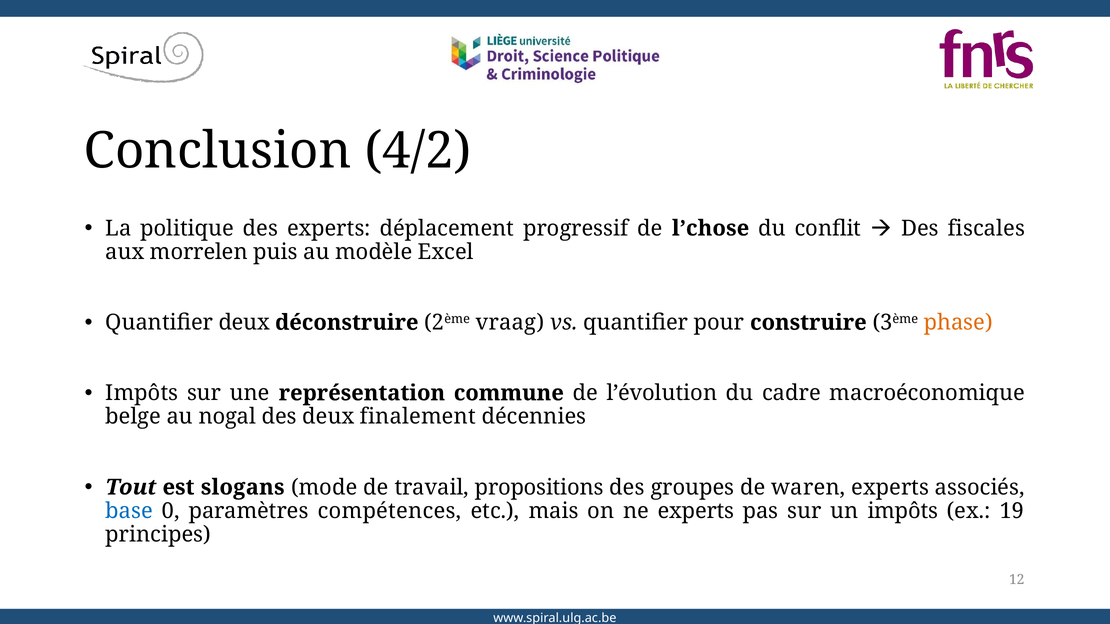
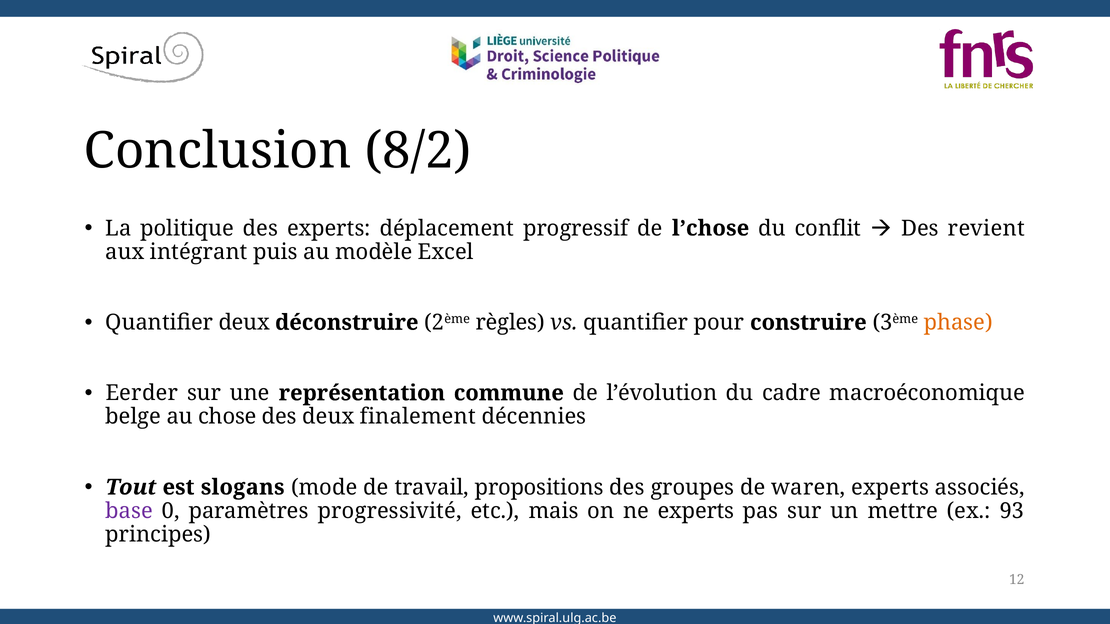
4/2: 4/2 -> 8/2
fiscales: fiscales -> revient
morrelen: morrelen -> intégrant
vraag: vraag -> règles
Impôts at (142, 393): Impôts -> Eerder
nogal: nogal -> chose
base colour: blue -> purple
compétences: compétences -> progressivité
un impôts: impôts -> mettre
19: 19 -> 93
